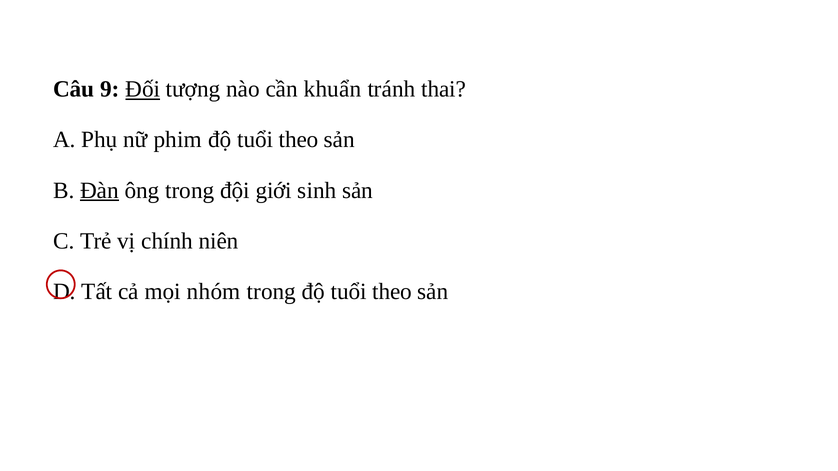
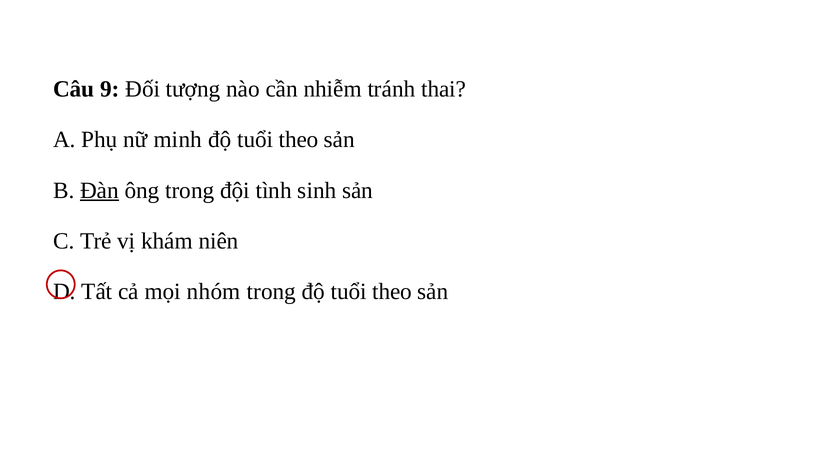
Đối underline: present -> none
khuẩn: khuẩn -> nhiễm
phim: phim -> minh
giới: giới -> tình
chính: chính -> khám
